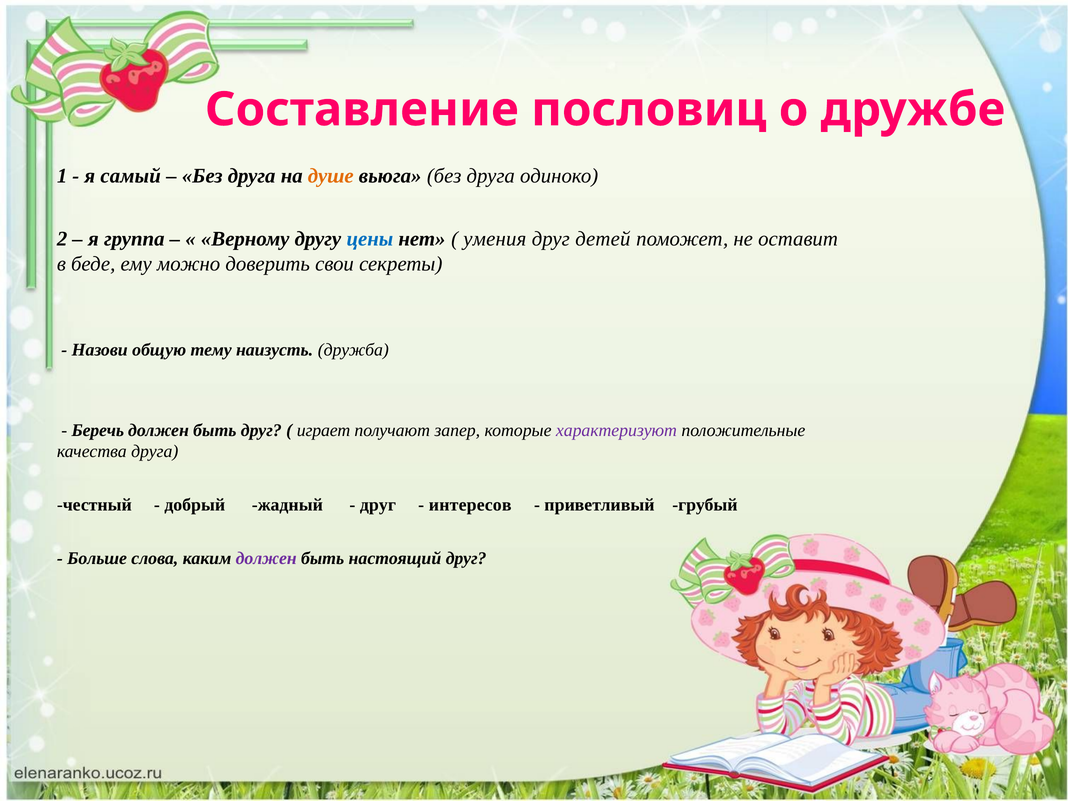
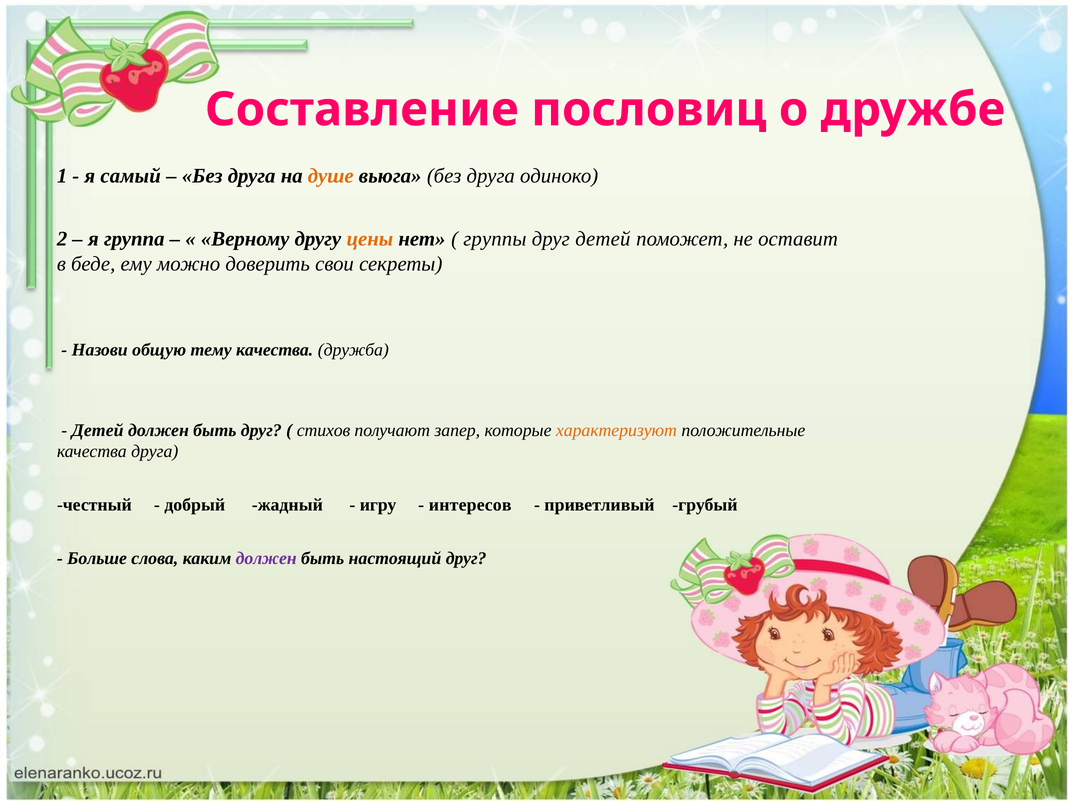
цены colour: blue -> orange
умения: умения -> группы
тему наизусть: наизусть -> качества
Беречь at (98, 430): Беречь -> Детей
играет: играет -> стихов
характеризуют colour: purple -> orange
друг at (378, 505): друг -> игру
